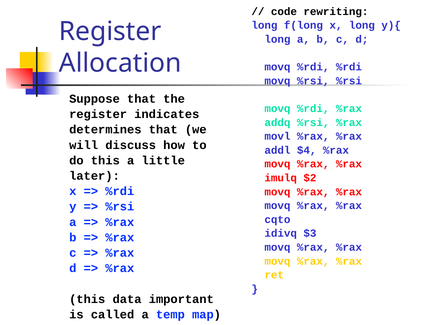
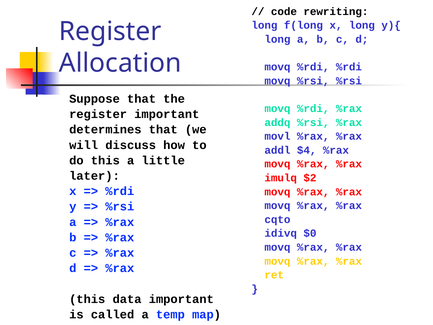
register indicates: indicates -> important
$3: $3 -> $0
